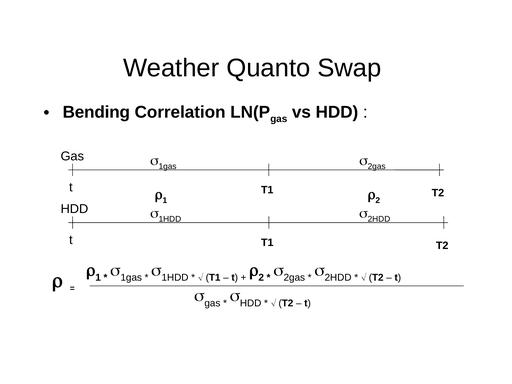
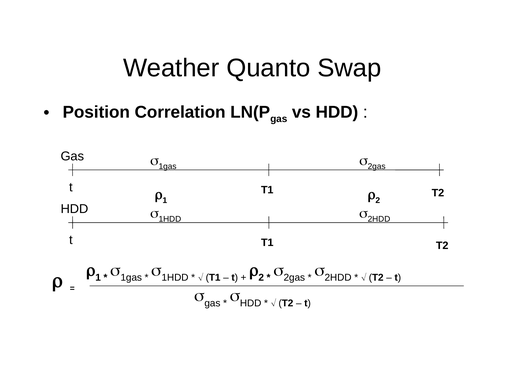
Bending: Bending -> Position
